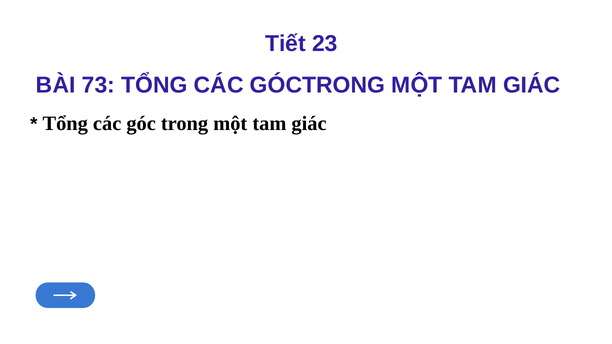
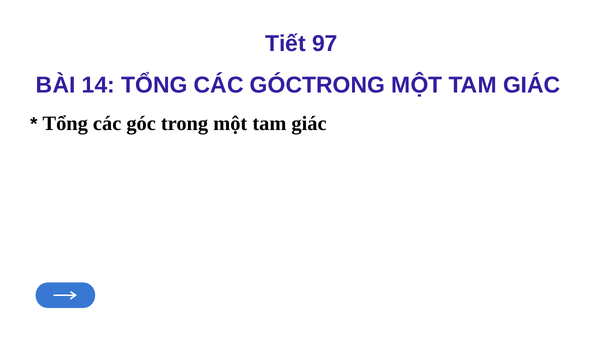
23: 23 -> 97
73: 73 -> 14
